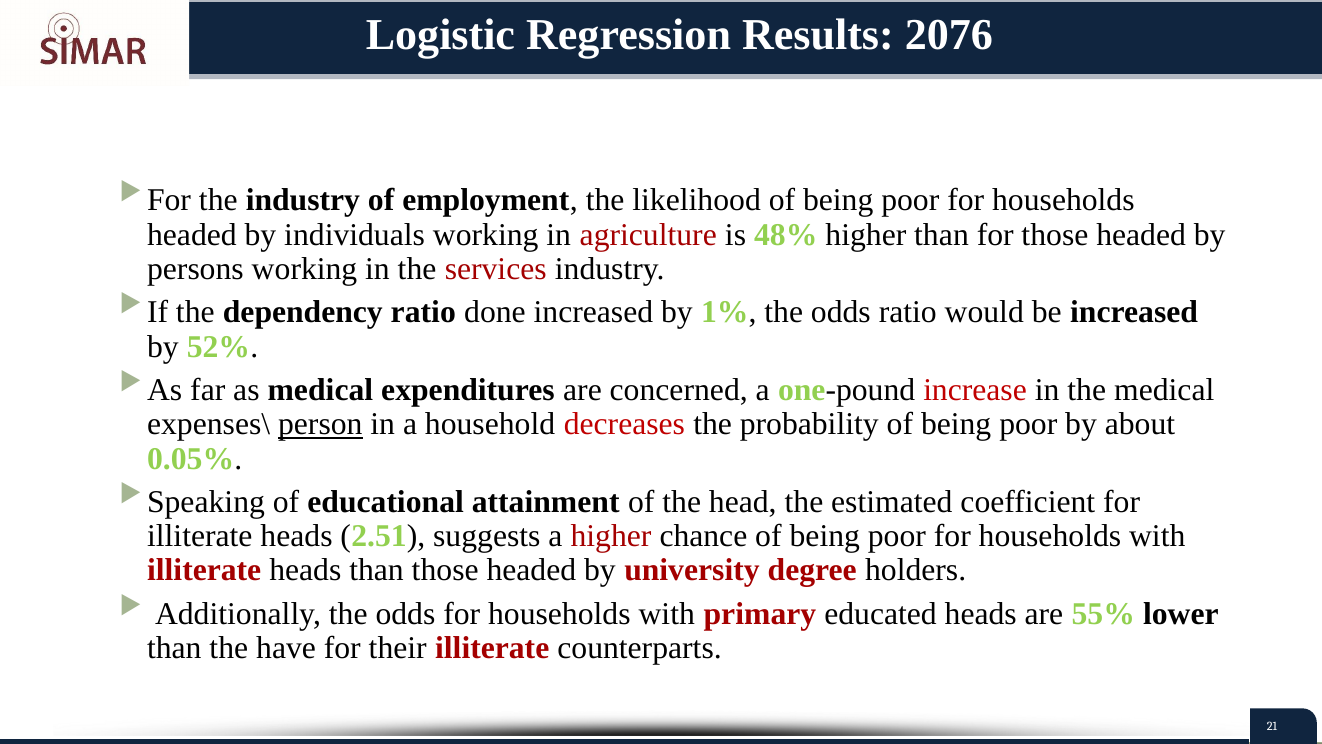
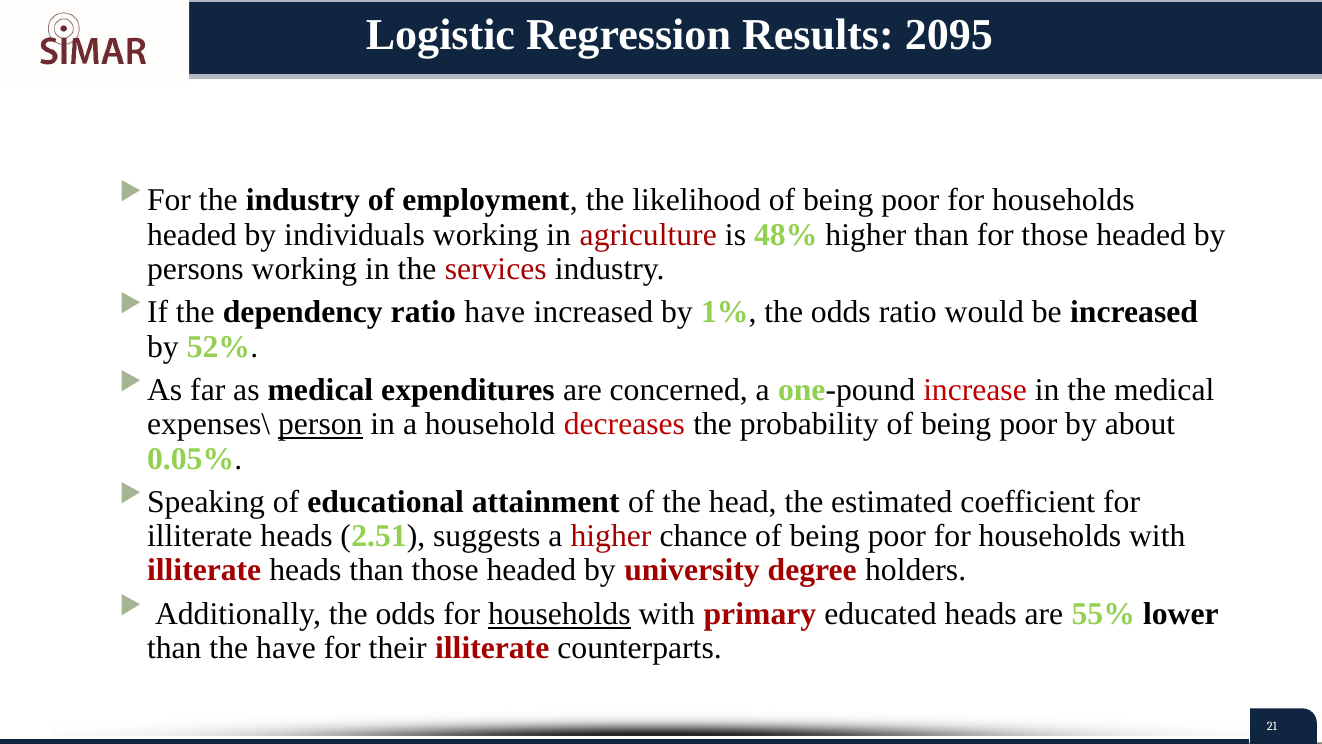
2076: 2076 -> 2095
ratio done: done -> have
households at (559, 614) underline: none -> present
